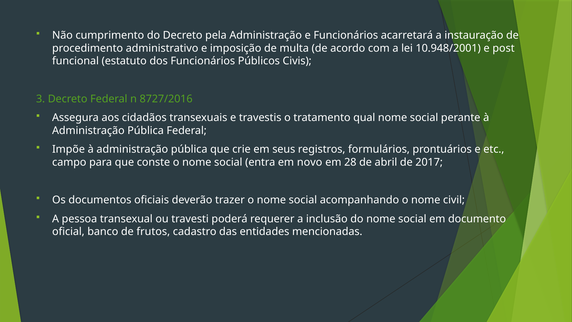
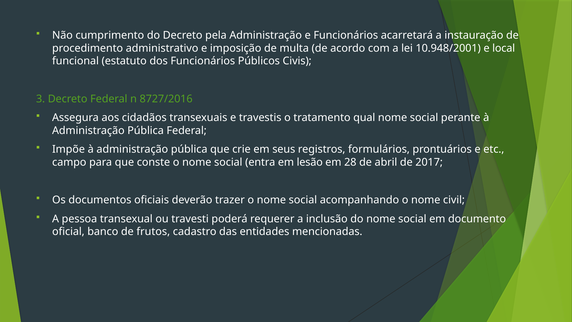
post: post -> local
novo: novo -> lesão
